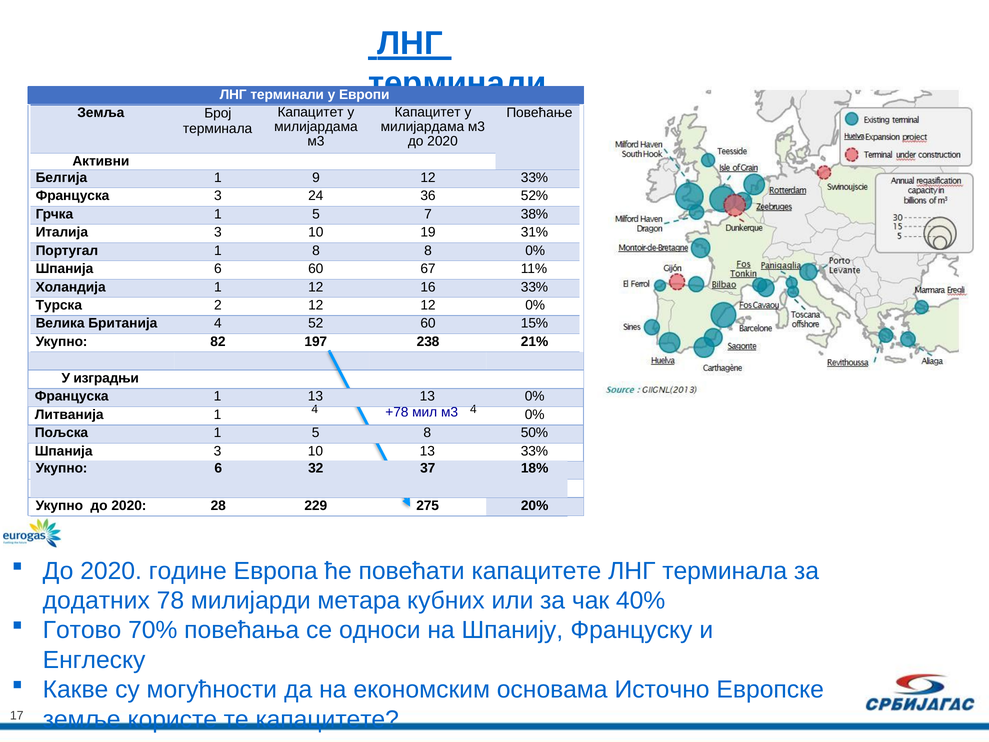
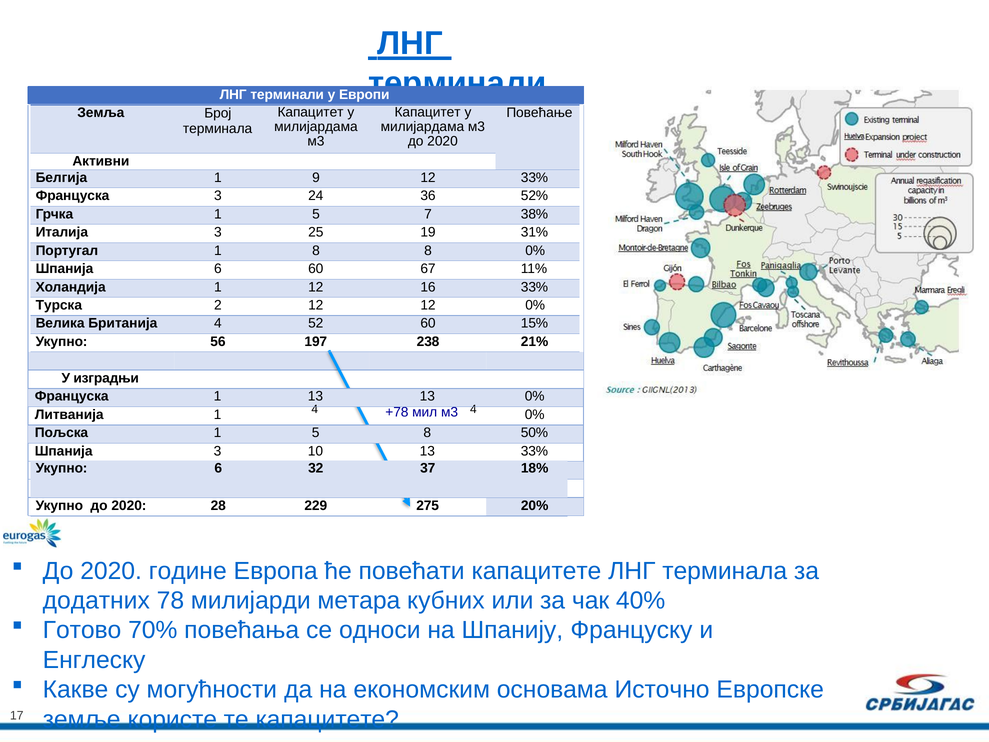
Италија 3 10: 10 -> 25
82: 82 -> 56
